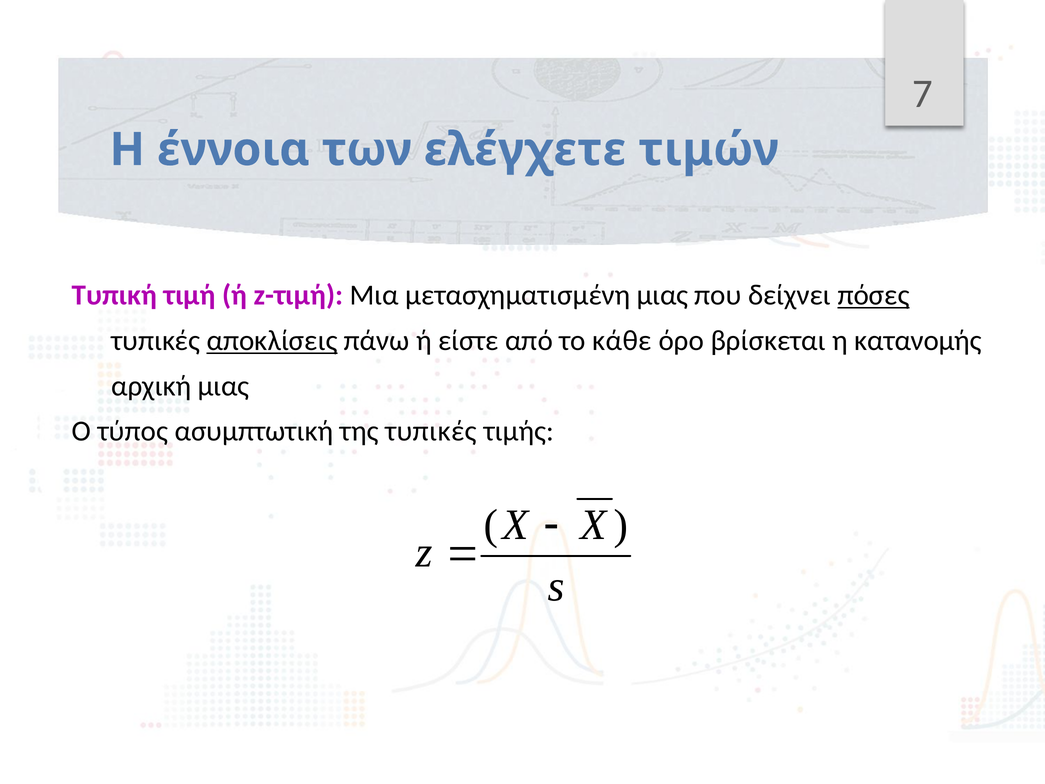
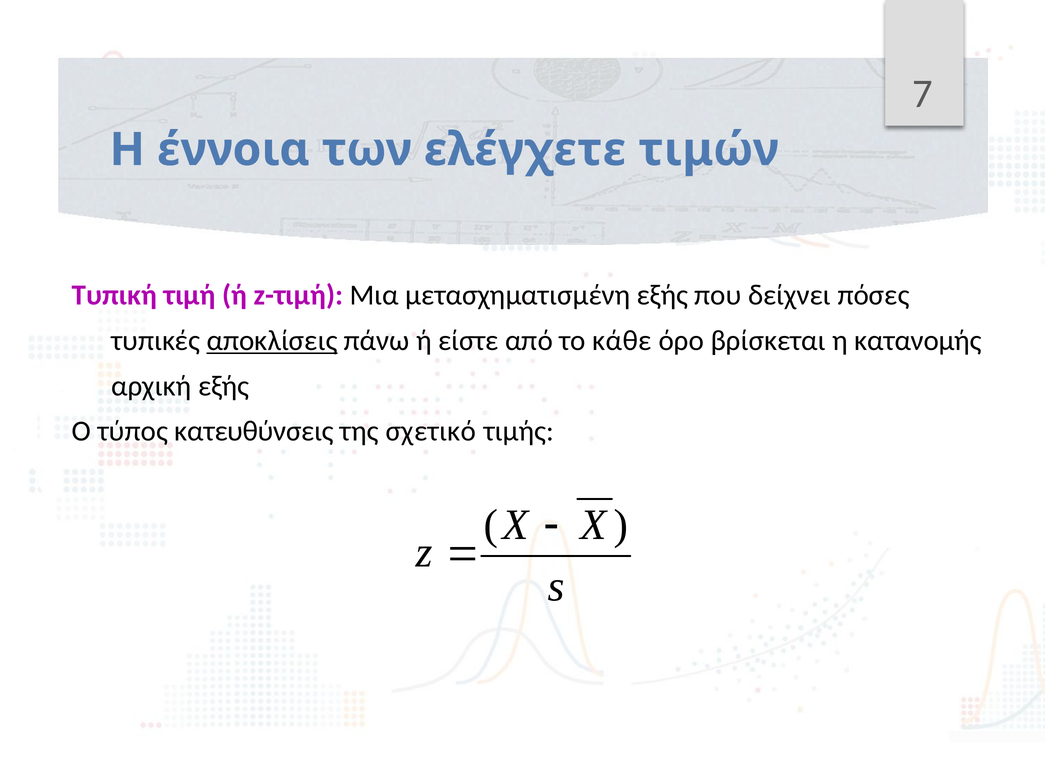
μετασχηματισμένη μιας: μιας -> εξής
πόσες underline: present -> none
αρχική μιας: μιας -> εξής
ασυμπτωτική: ασυμπτωτική -> κατευθύνσεις
της τυπικές: τυπικές -> σχετικό
